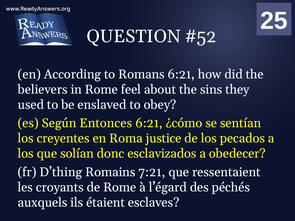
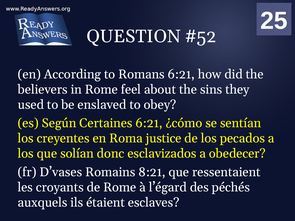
Entonces: Entonces -> Certaines
D’thing: D’thing -> D’vases
7:21: 7:21 -> 8:21
